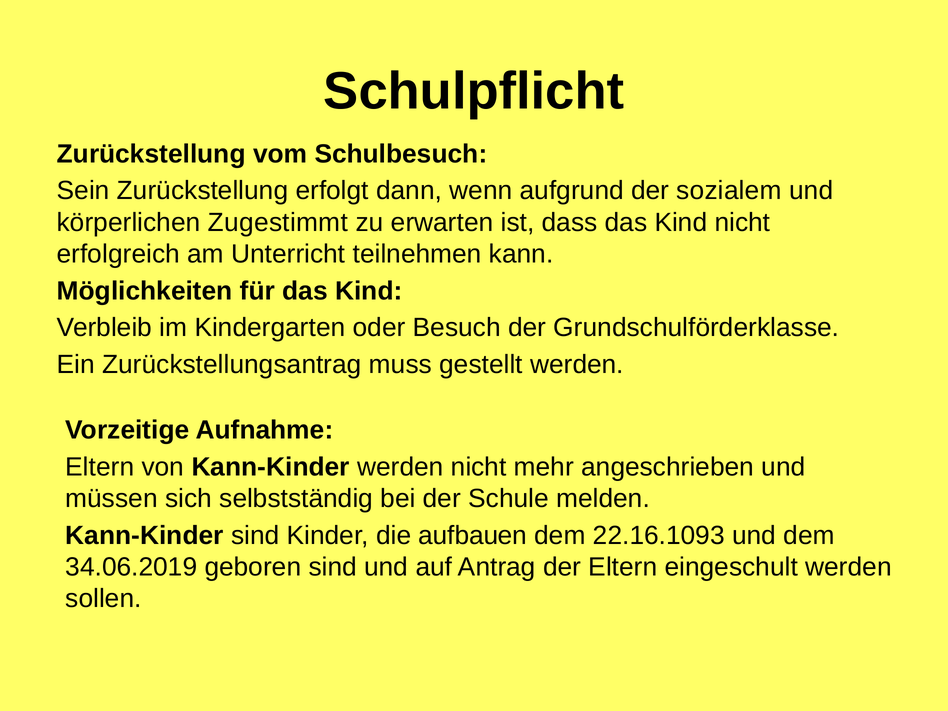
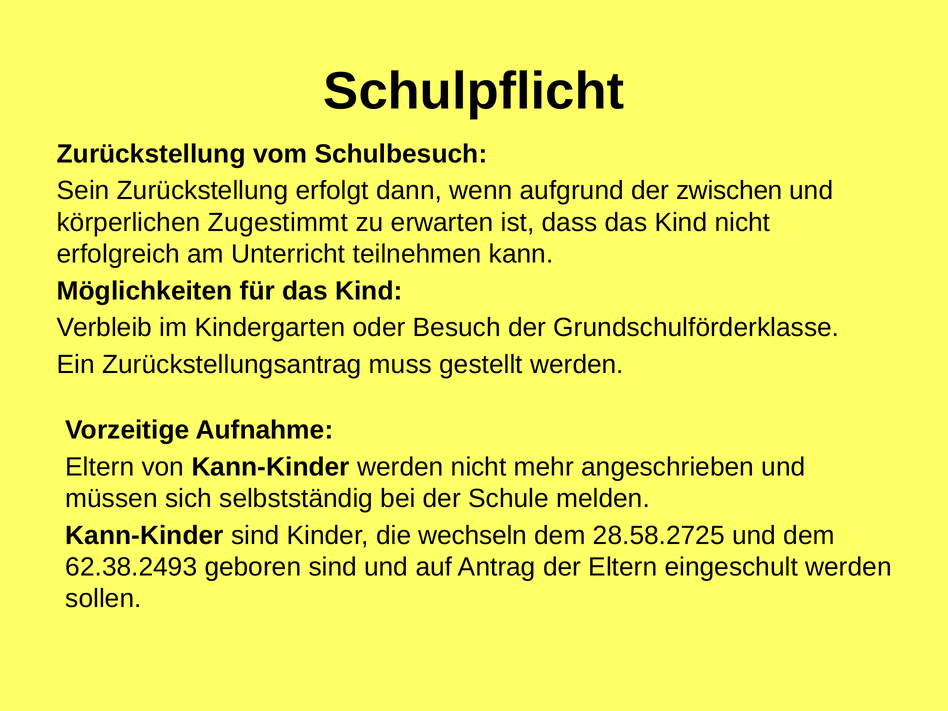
sozialem: sozialem -> zwischen
aufbauen: aufbauen -> wechseln
22.16.1093: 22.16.1093 -> 28.58.2725
34.06.2019: 34.06.2019 -> 62.38.2493
